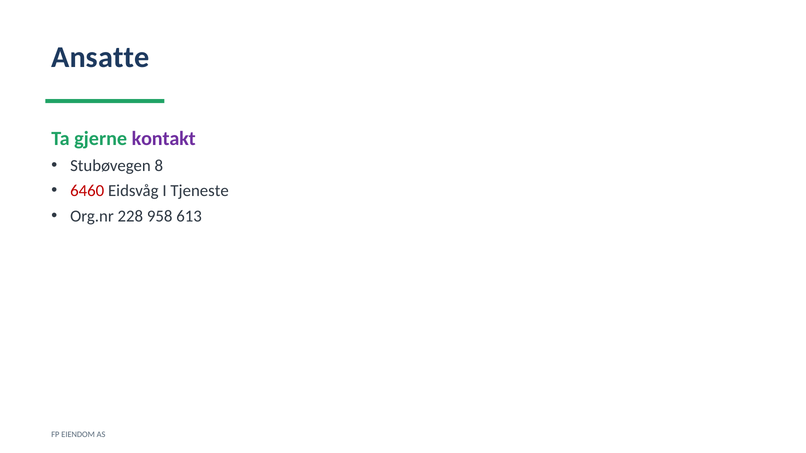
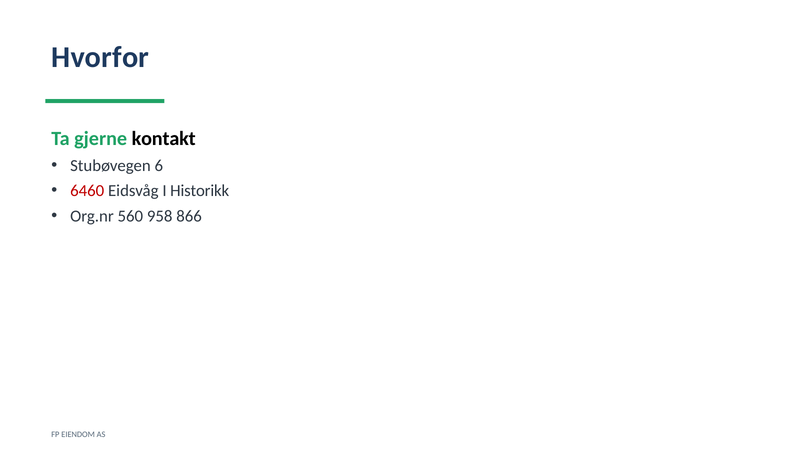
Ansatte: Ansatte -> Hvorfor
kontakt colour: purple -> black
8: 8 -> 6
Tjeneste: Tjeneste -> Historikk
228: 228 -> 560
613: 613 -> 866
